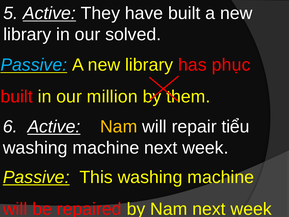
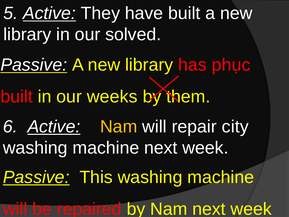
Passive at (34, 65) colour: light blue -> white
million: million -> weeks
tiểu: tiểu -> city
